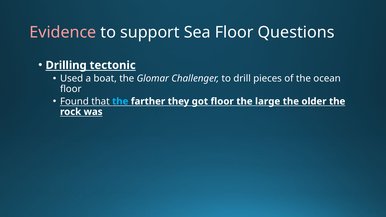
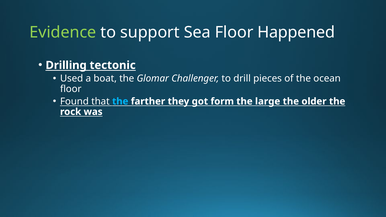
Evidence colour: pink -> light green
Questions: Questions -> Happened
got floor: floor -> form
